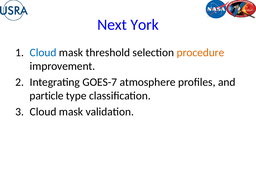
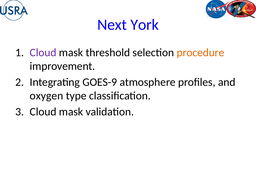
Cloud at (43, 52) colour: blue -> purple
GOES-7: GOES-7 -> GOES-9
particle: particle -> oxygen
